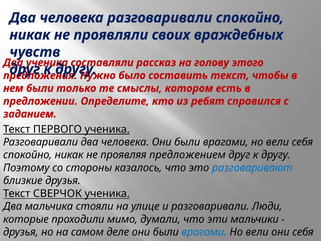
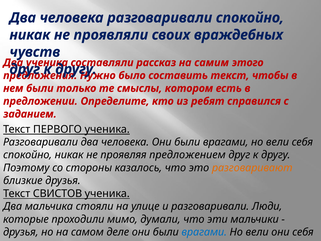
голову: голову -> самим
разговаривают colour: blue -> orange
СВЕРЧОК: СВЕРЧОК -> СВИСТОВ
